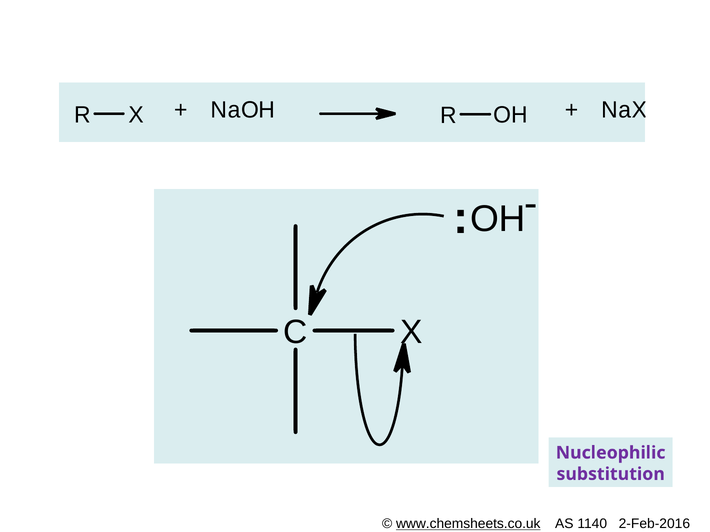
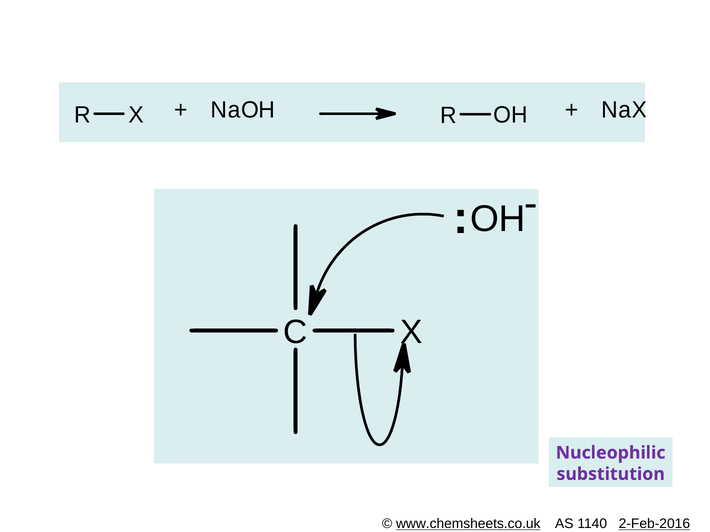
2-Feb-2016 underline: none -> present
